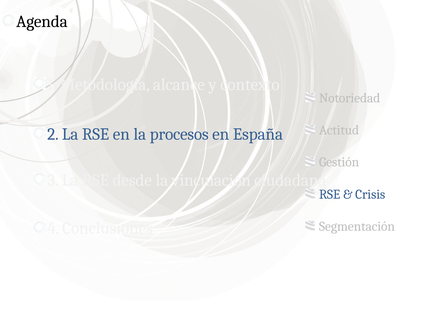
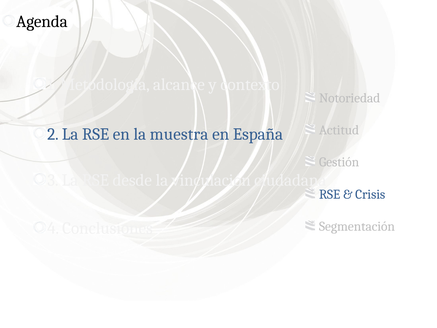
procesos: procesos -> muestra
